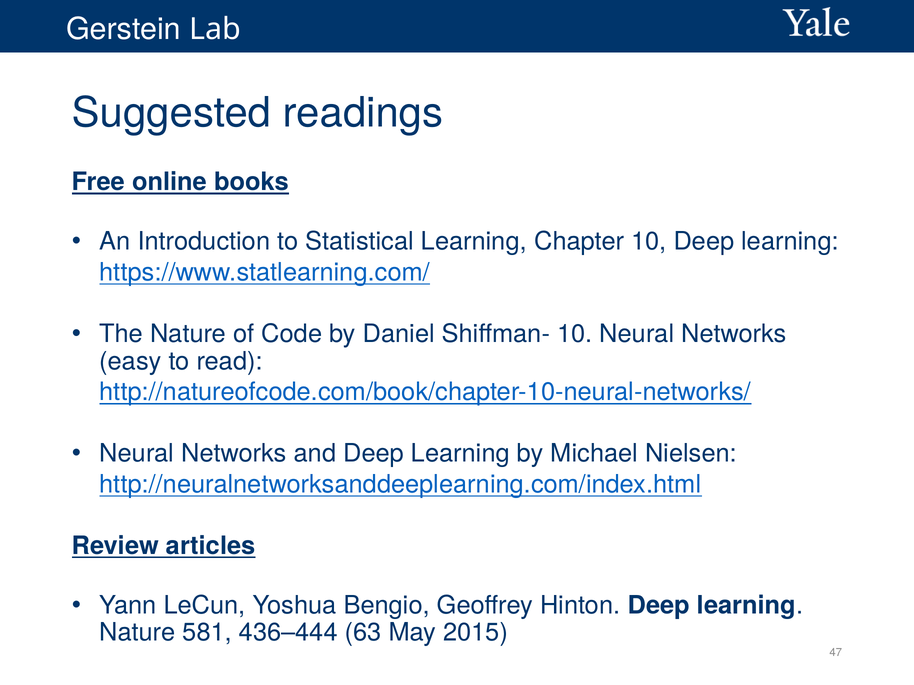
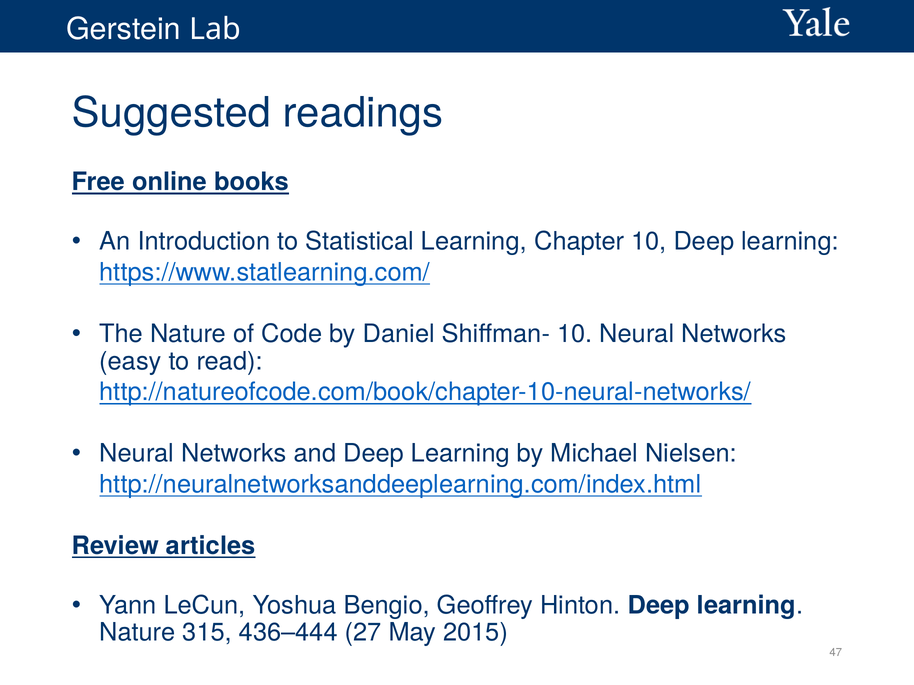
581: 581 -> 315
63: 63 -> 27
